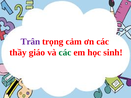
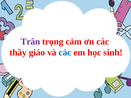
các at (65, 53) colour: green -> blue
